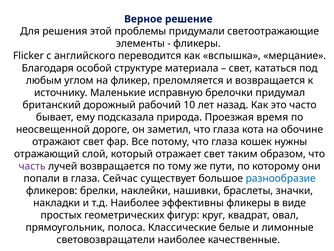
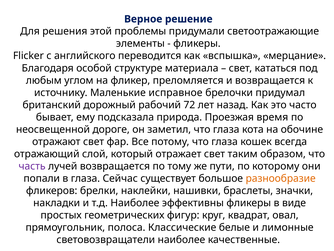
исправную: исправную -> исправное
10: 10 -> 72
нужны: нужны -> всегда
разнообразие colour: blue -> orange
